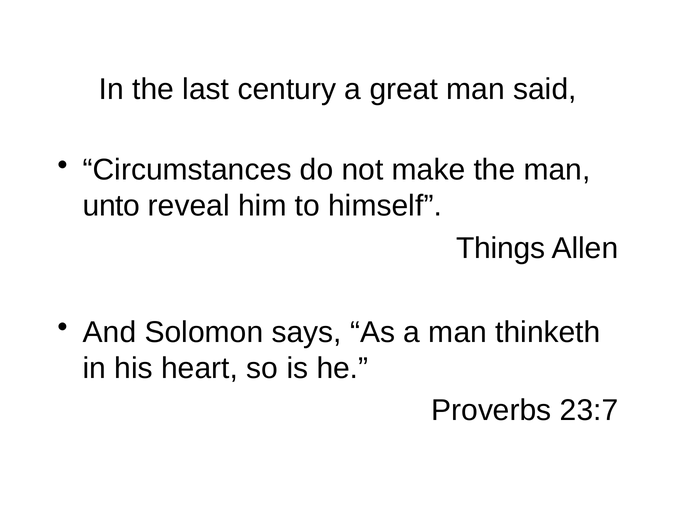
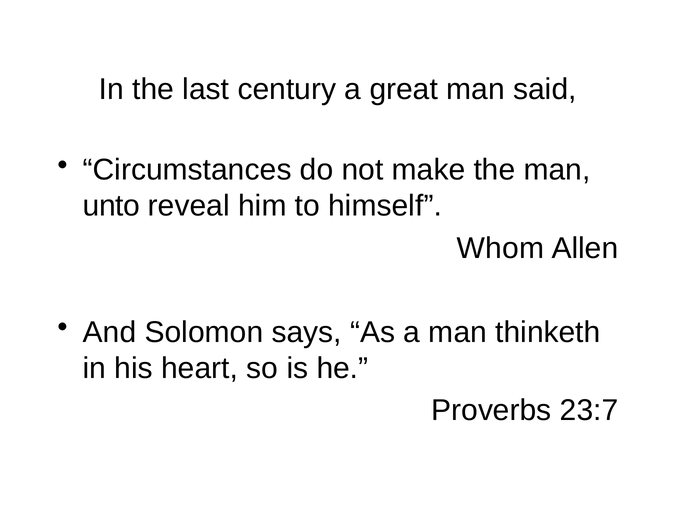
Things: Things -> Whom
